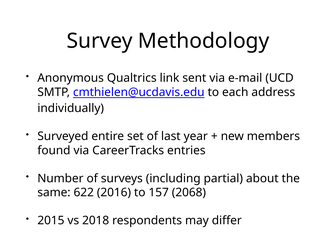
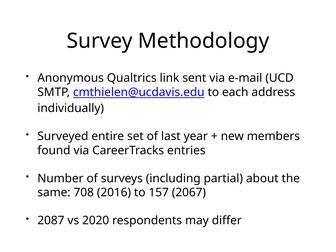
622: 622 -> 708
2068: 2068 -> 2067
2015: 2015 -> 2087
2018: 2018 -> 2020
